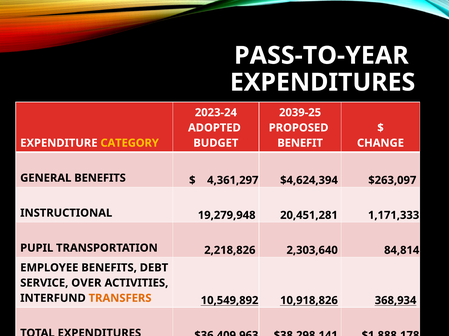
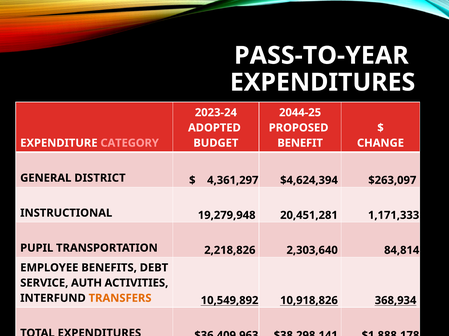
2039-25: 2039-25 -> 2044-25
CATEGORY colour: yellow -> pink
GENERAL BENEFITS: BENEFITS -> DISTRICT
OVER: OVER -> AUTH
